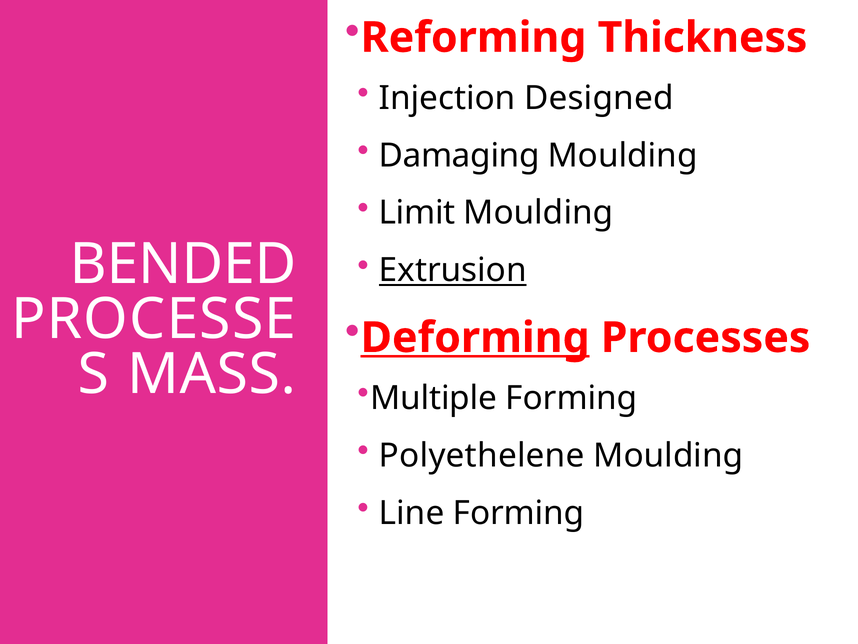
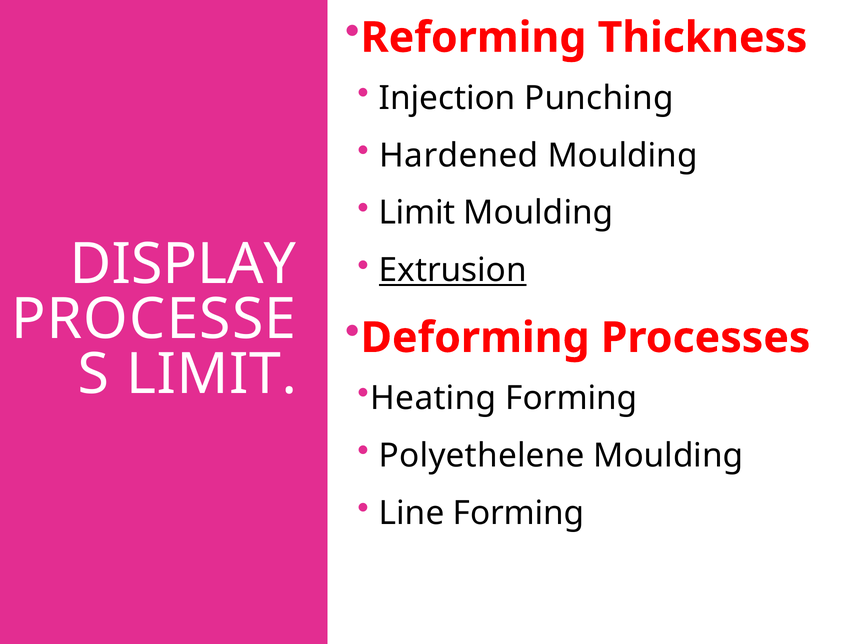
Designed: Designed -> Punching
Damaging: Damaging -> Hardened
BENDED: BENDED -> DISPLAY
Deforming underline: present -> none
MASS at (212, 374): MASS -> LIMIT
Multiple: Multiple -> Heating
